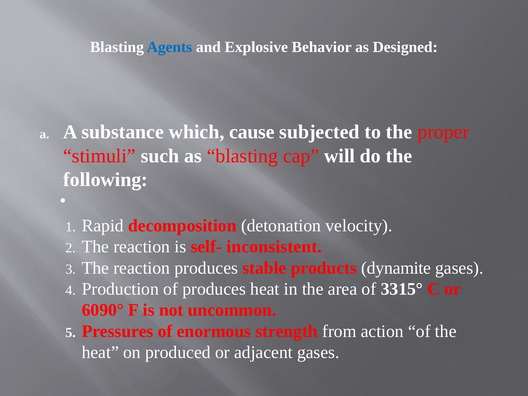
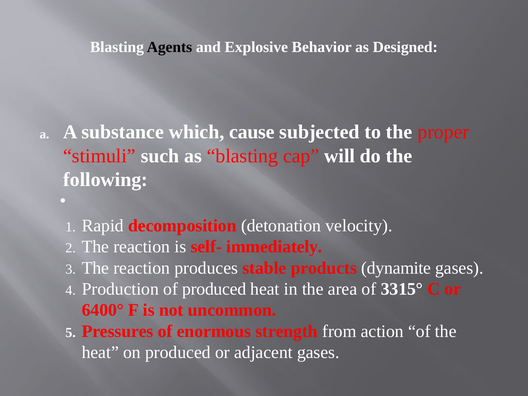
Agents colour: blue -> black
inconsistent: inconsistent -> immediately
of produces: produces -> produced
6090°: 6090° -> 6400°
